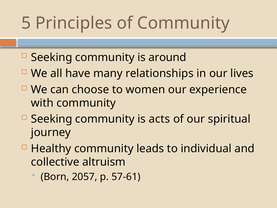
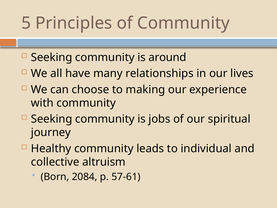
women: women -> making
acts: acts -> jobs
2057: 2057 -> 2084
